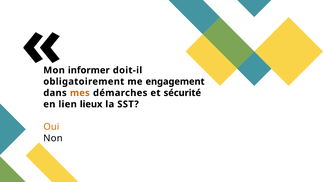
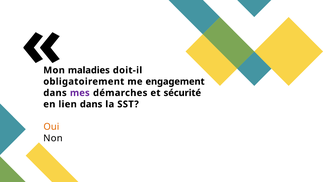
informer: informer -> maladies
mes colour: orange -> purple
lien lieux: lieux -> dans
